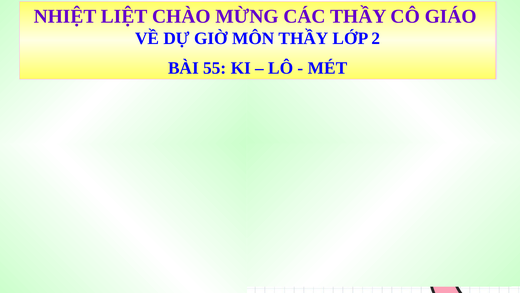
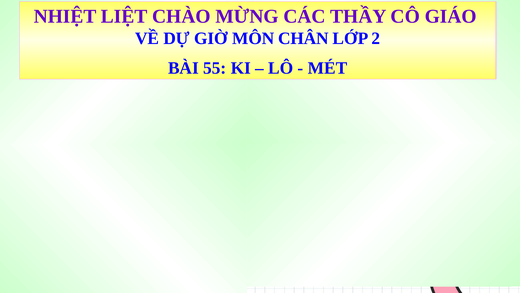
MÔN THẦY: THẦY -> CHÂN
